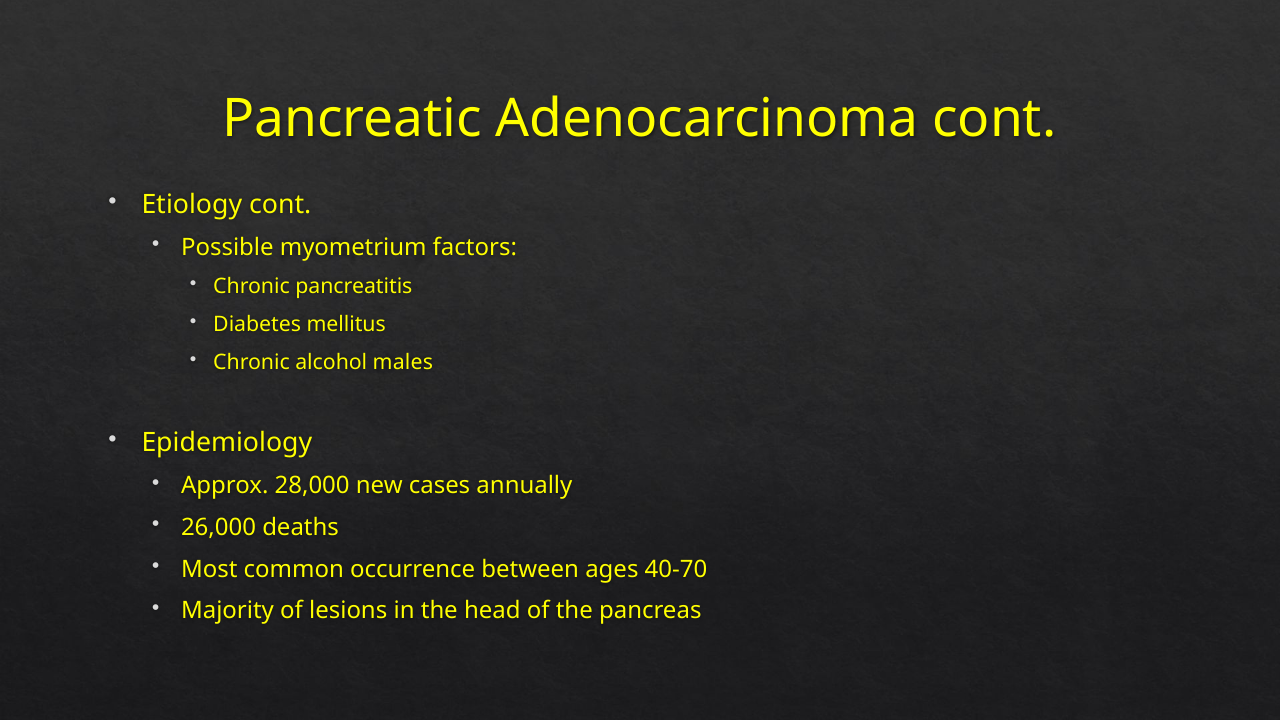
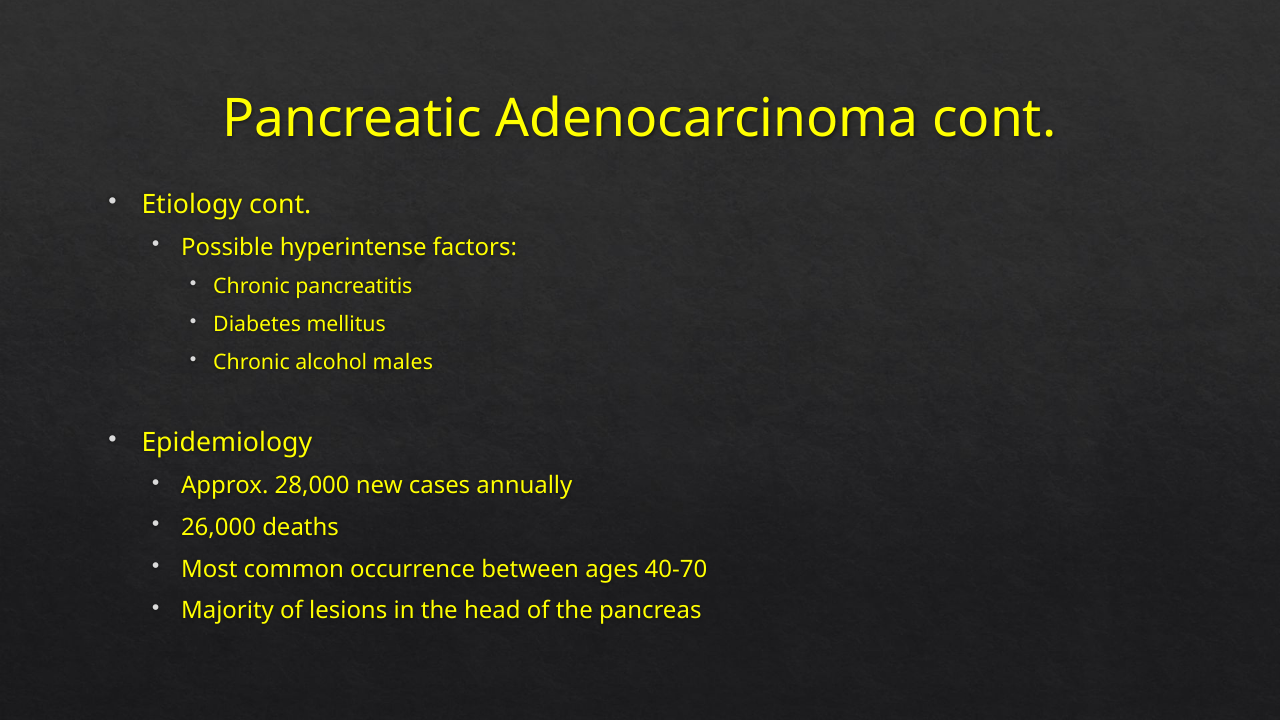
myometrium: myometrium -> hyperintense
